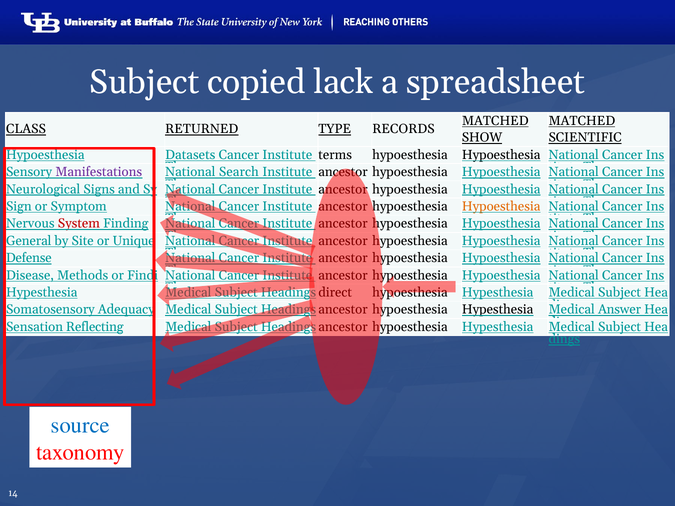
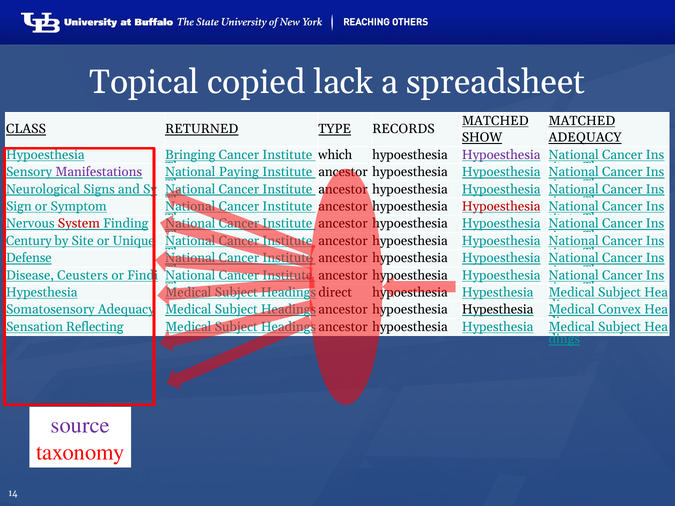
Subject at (144, 82): Subject -> Topical
SCIENTIFIC at (585, 138): SCIENTIFIC -> ADEQUACY
Datasets: Datasets -> Bringing
terms: terms -> which
Hypoesthesia at (501, 155) colour: black -> purple
Search: Search -> Paying
Hypoesthesia at (501, 206) colour: orange -> red
General: General -> Century
Methods: Methods -> Ceusters
Answer: Answer -> Convex
source colour: blue -> purple
